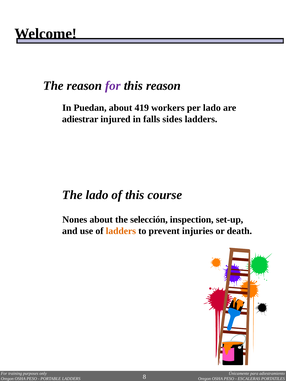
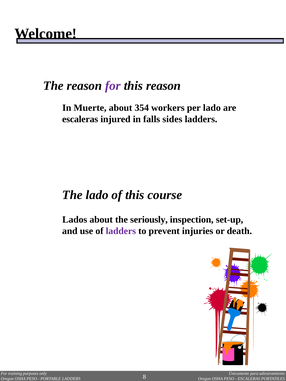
Puedan: Puedan -> Muerte
419: 419 -> 354
adiestrar at (80, 119): adiestrar -> escaleras
Nones: Nones -> Lados
selección: selección -> seriously
ladders at (121, 231) colour: orange -> purple
